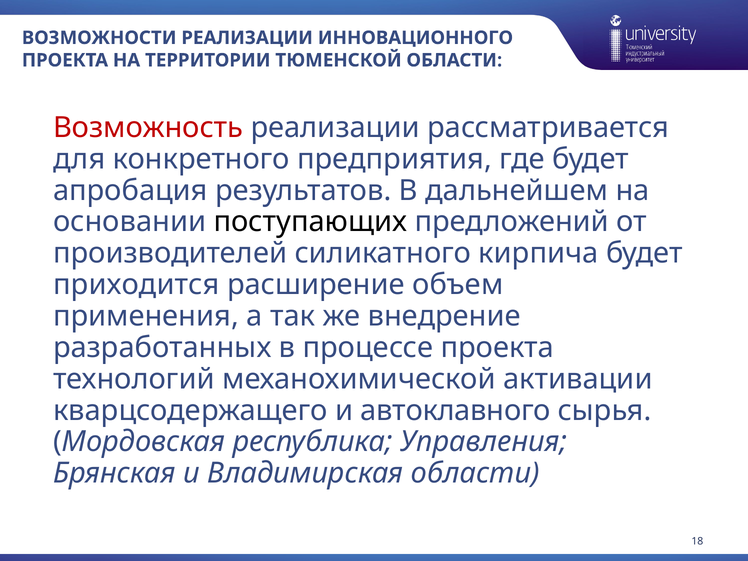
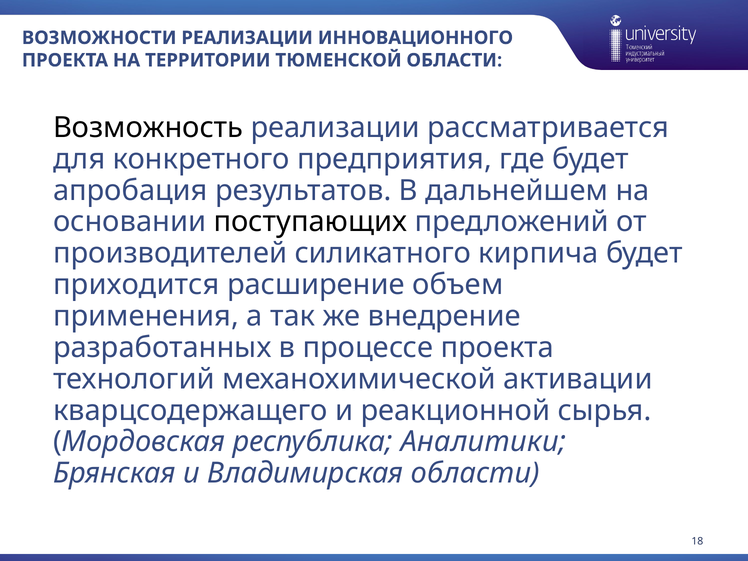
Возможность colour: red -> black
автоклавного: автоклавного -> реакционной
Управления: Управления -> Аналитики
